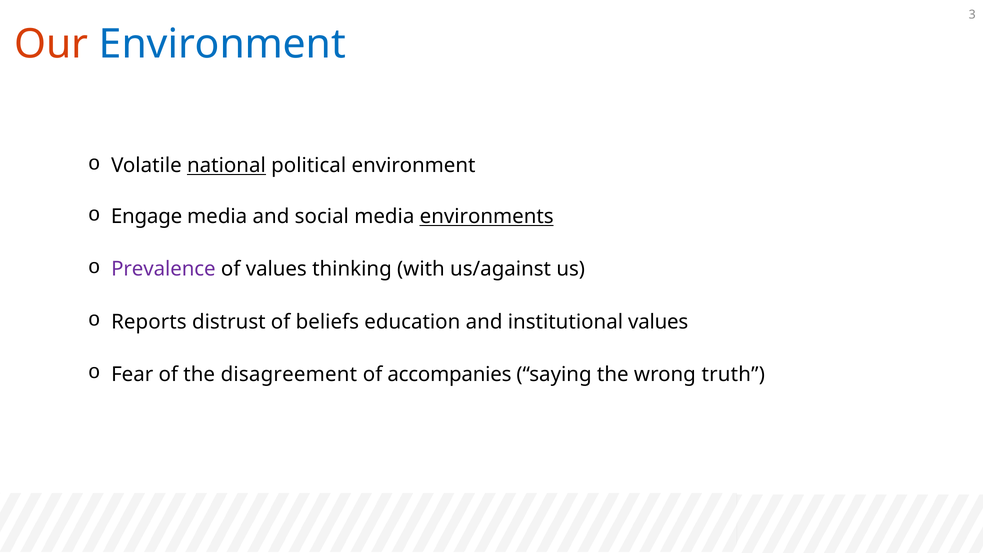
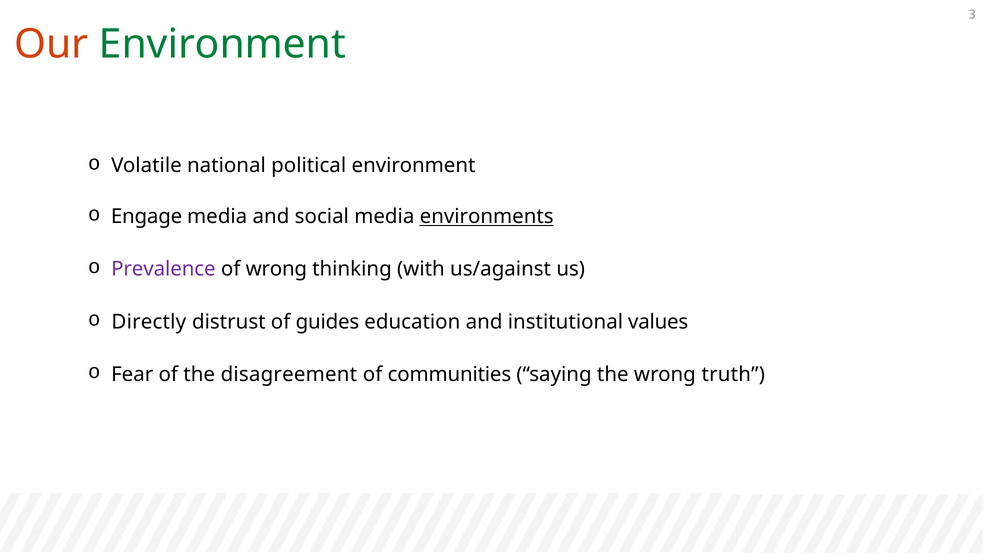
Environment at (222, 44) colour: blue -> green
national underline: present -> none
of values: values -> wrong
Reports: Reports -> Directly
beliefs: beliefs -> guides
accompanies: accompanies -> communities
